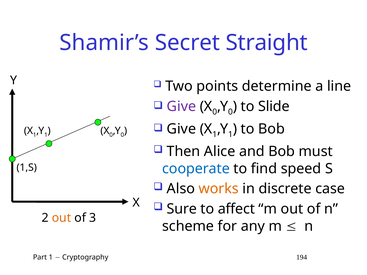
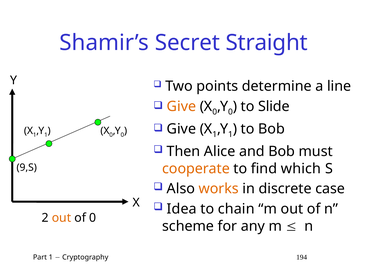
Give at (181, 106) colour: purple -> orange
cooperate colour: blue -> orange
speed: speed -> which
1,S: 1,S -> 9,S
Sure: Sure -> Idea
affect: affect -> chain
of 3: 3 -> 0
